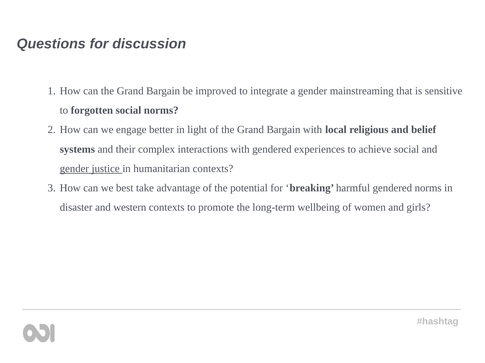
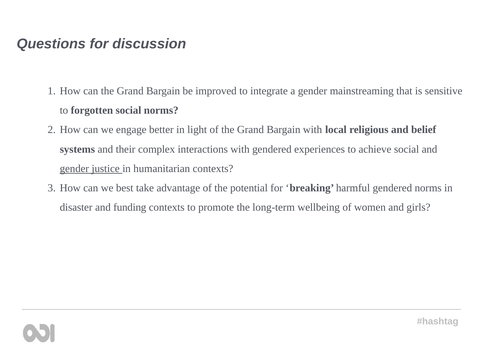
western: western -> funding
